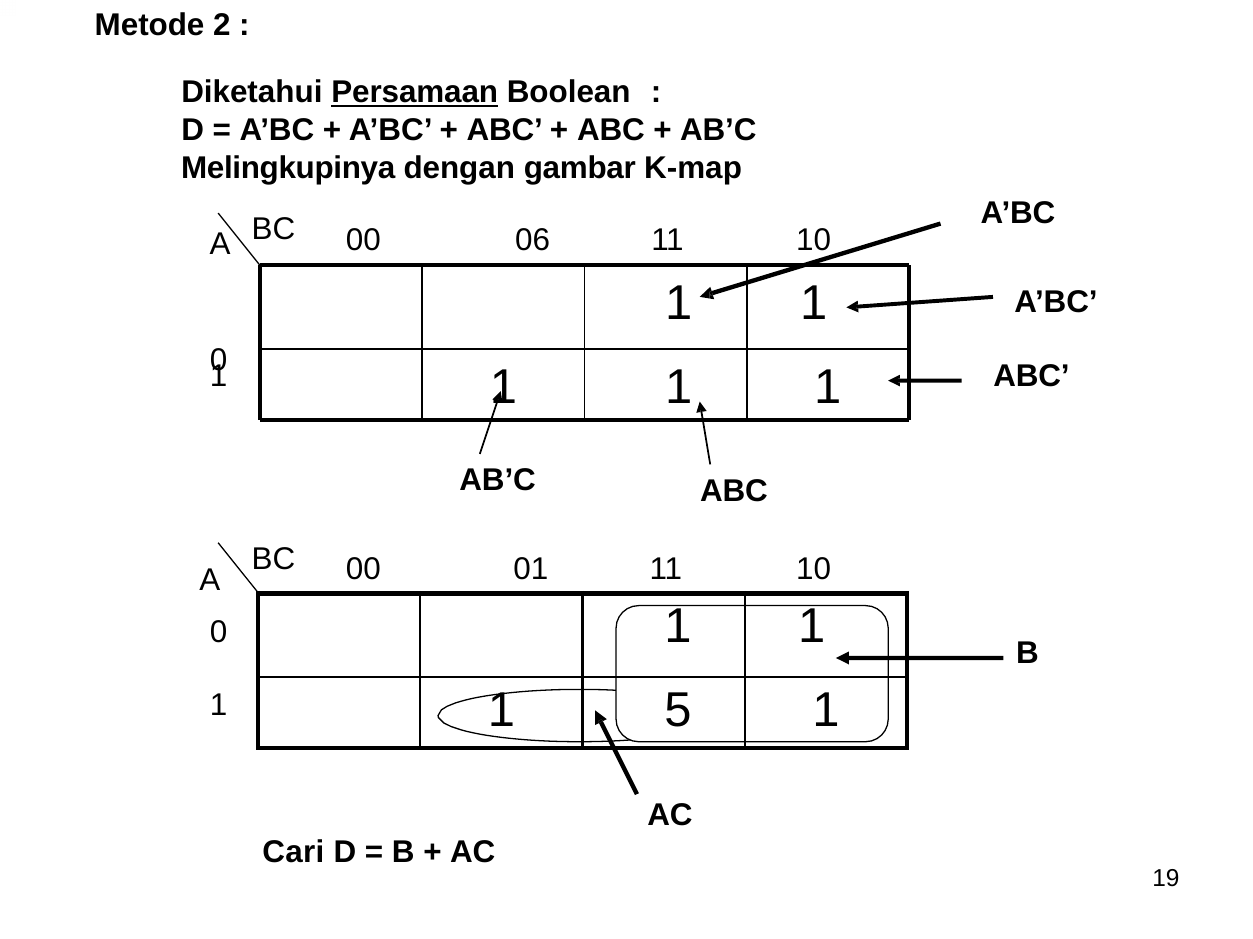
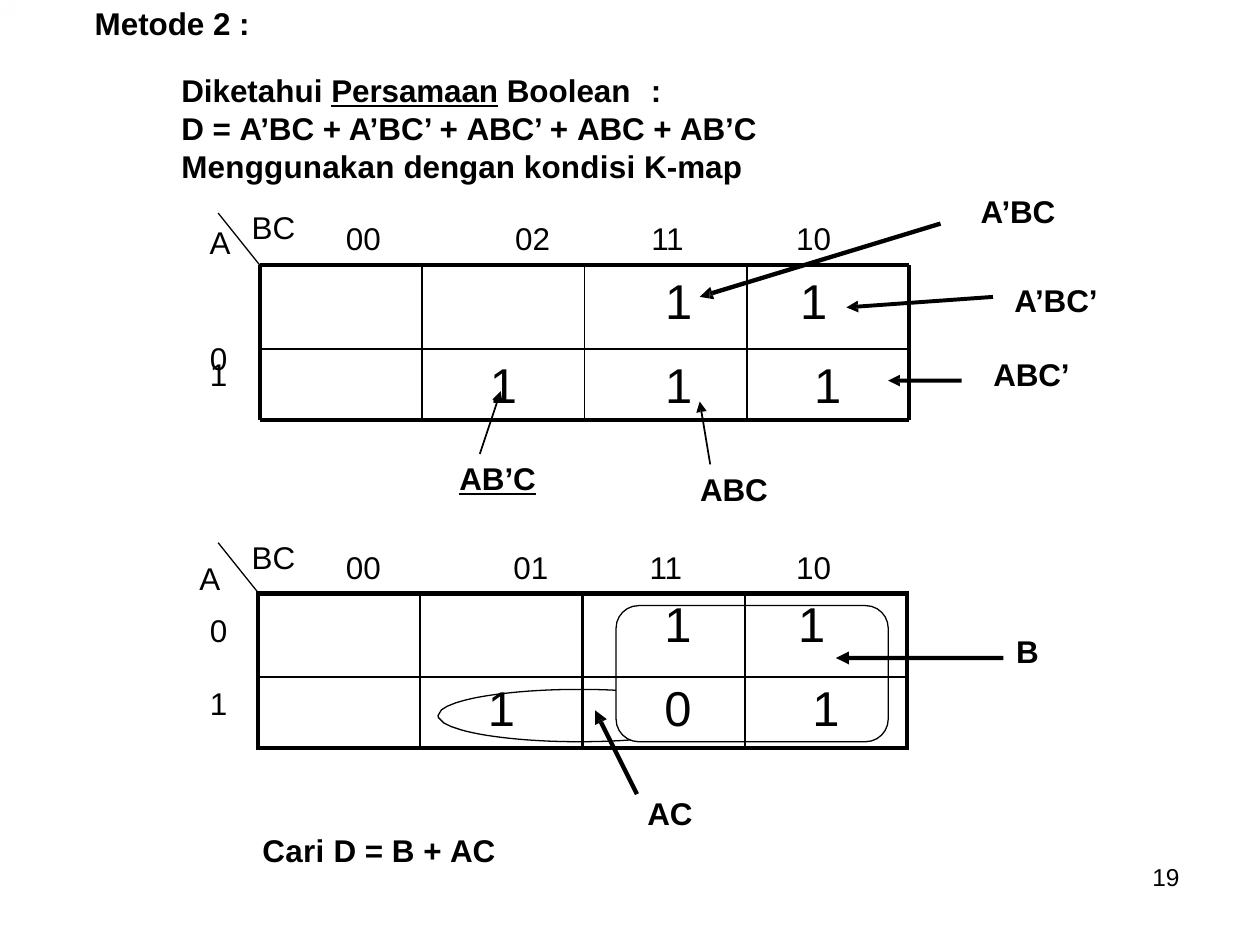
Melingkupinya: Melingkupinya -> Menggunakan
gambar: gambar -> kondisi
06: 06 -> 02
AB’C at (498, 480) underline: none -> present
1 5: 5 -> 0
